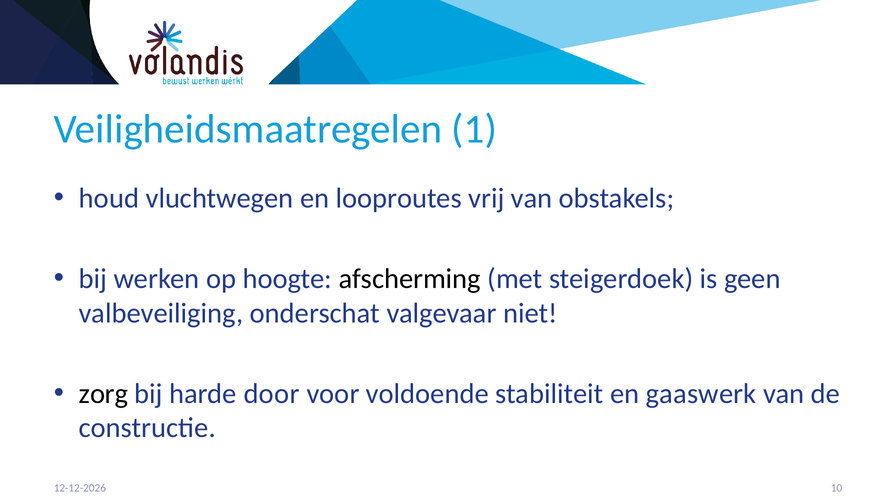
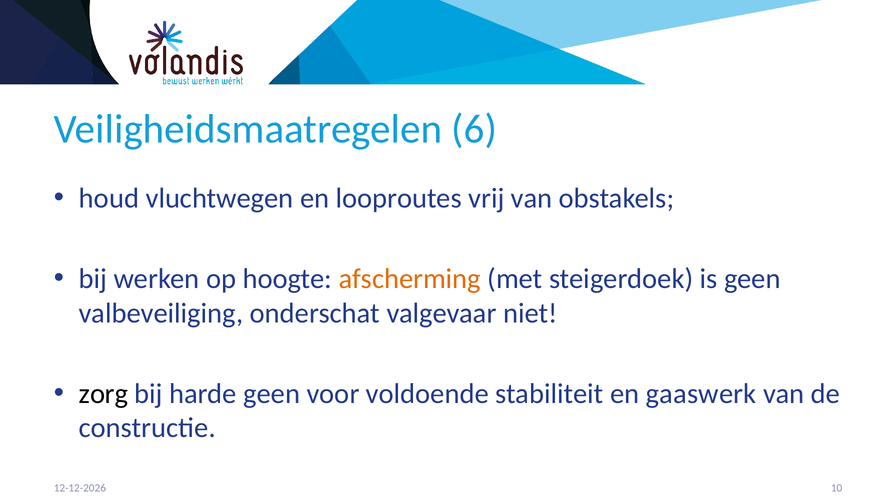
1: 1 -> 6
afscherming colour: black -> orange
harde door: door -> geen
